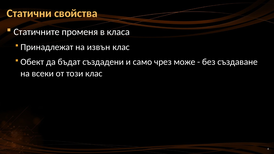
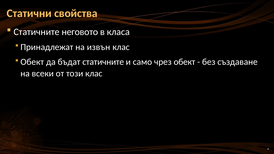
променя: променя -> неговото
бъдат създадени: създадени -> статичните
чрез може: може -> обект
